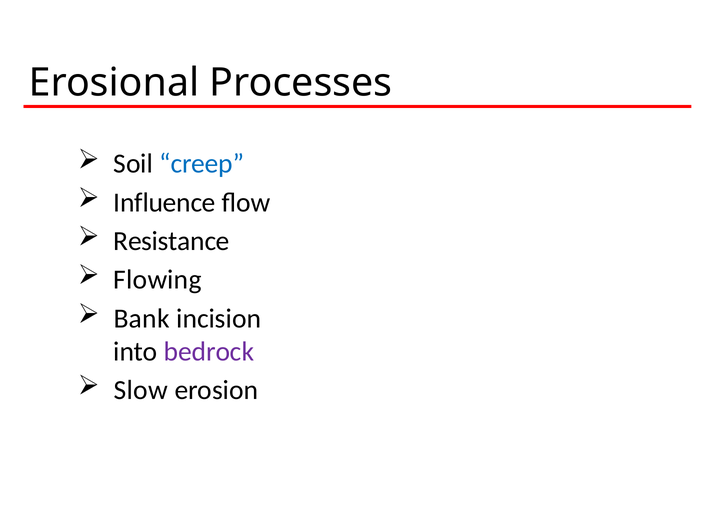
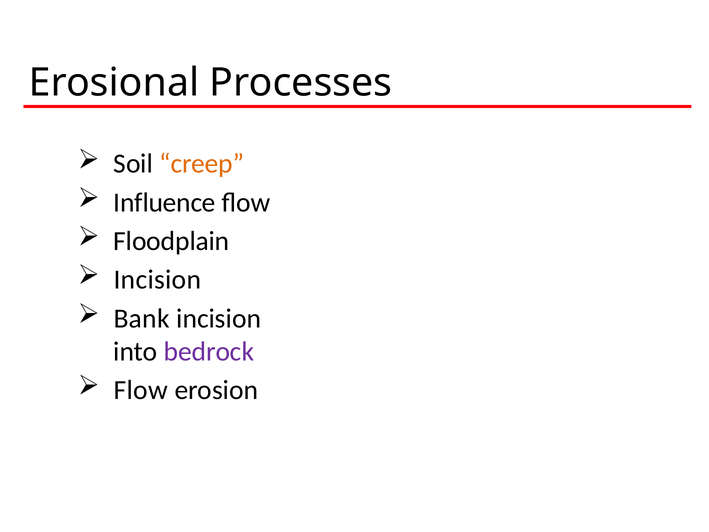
creep colour: blue -> orange
Resistance: Resistance -> Floodplain
Flowing at (157, 280): Flowing -> Incision
Slow at (141, 390): Slow -> Flow
